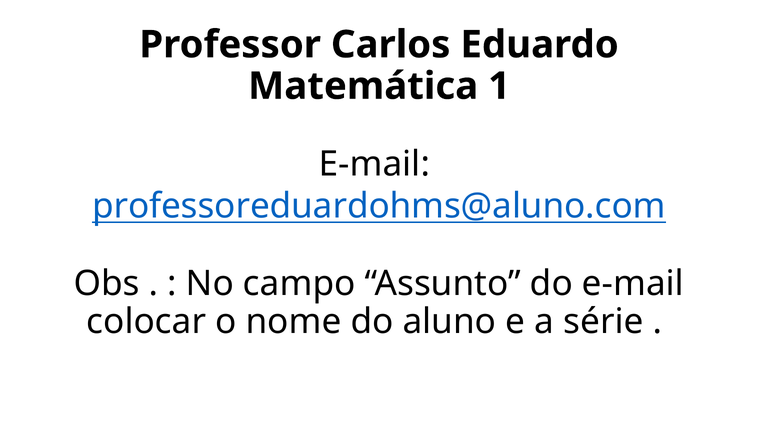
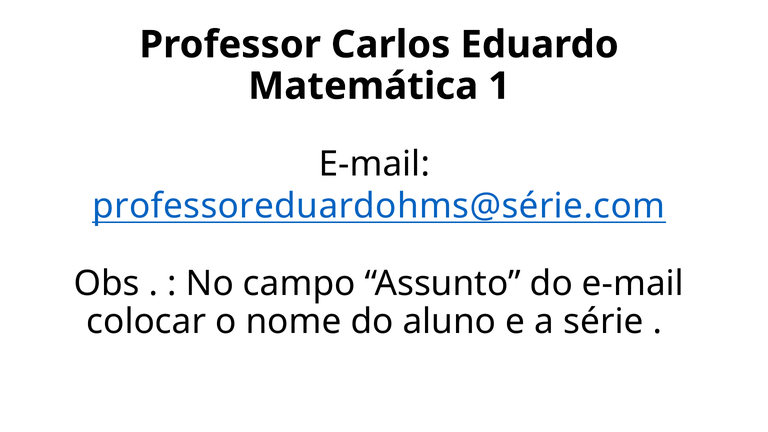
professoreduardohms@aluno.com: professoreduardohms@aluno.com -> professoreduardohms@série.com
